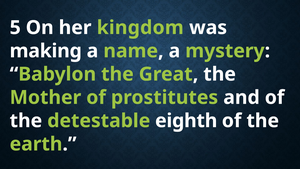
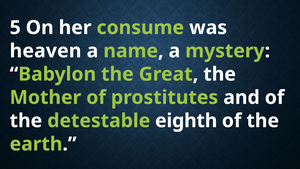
kingdom: kingdom -> consume
making: making -> heaven
